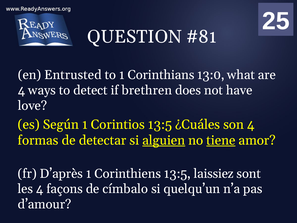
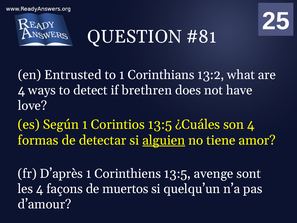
13:0: 13:0 -> 13:2
tiene underline: present -> none
laissiez: laissiez -> avenge
címbalo: címbalo -> muertos
